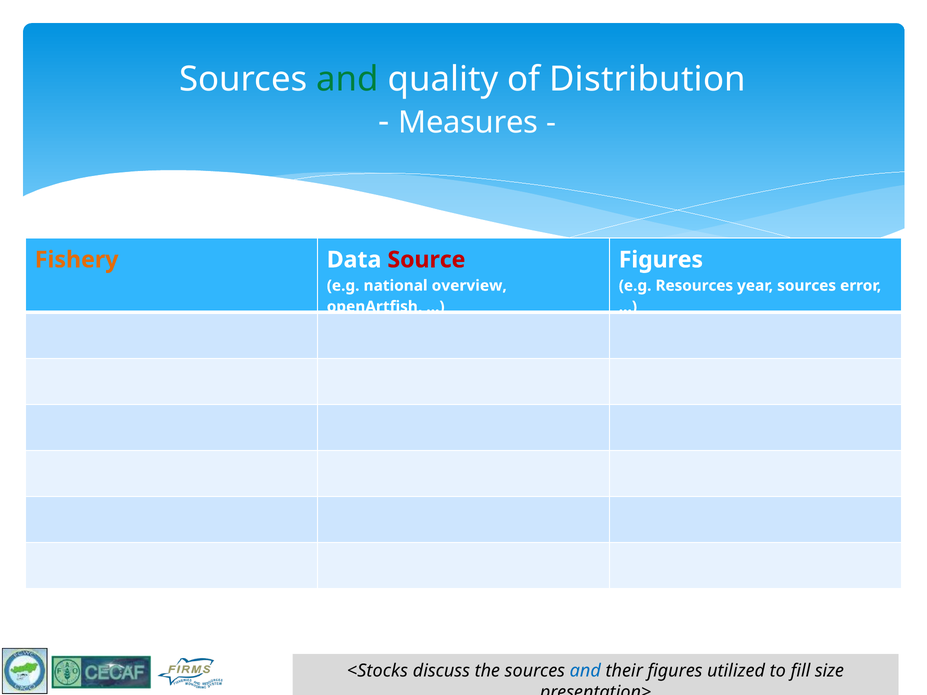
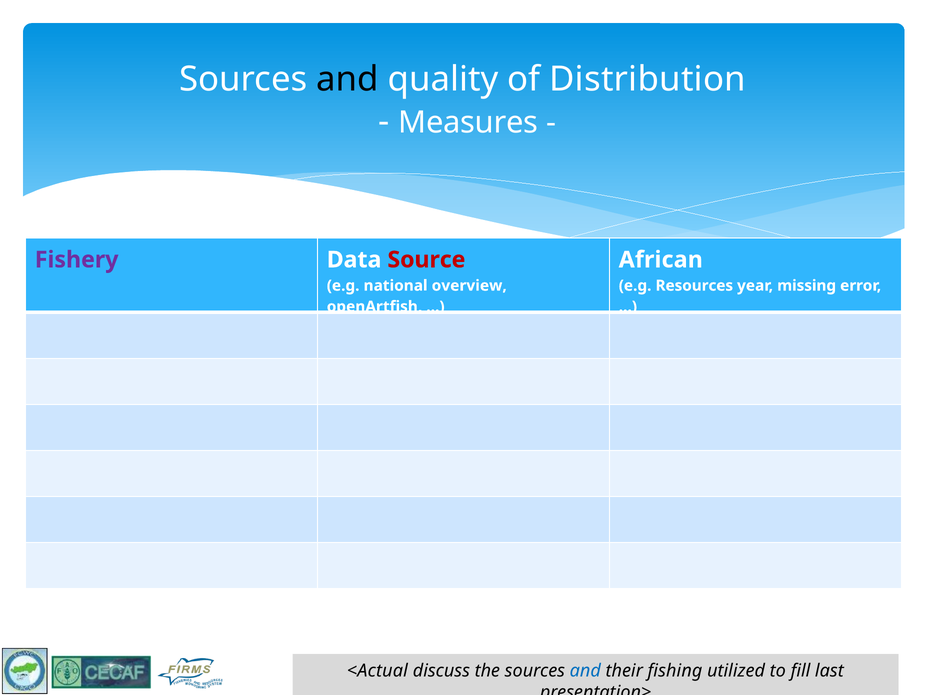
and at (348, 79) colour: green -> black
Fishery colour: orange -> purple
Figures at (661, 260): Figures -> African
year sources: sources -> missing
<Stocks: <Stocks -> <Actual
their figures: figures -> fishing
size: size -> last
